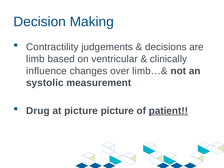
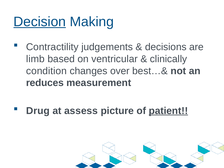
Decision underline: none -> present
influence: influence -> condition
limb…&: limb…& -> best…&
systolic: systolic -> reduces
at picture: picture -> assess
